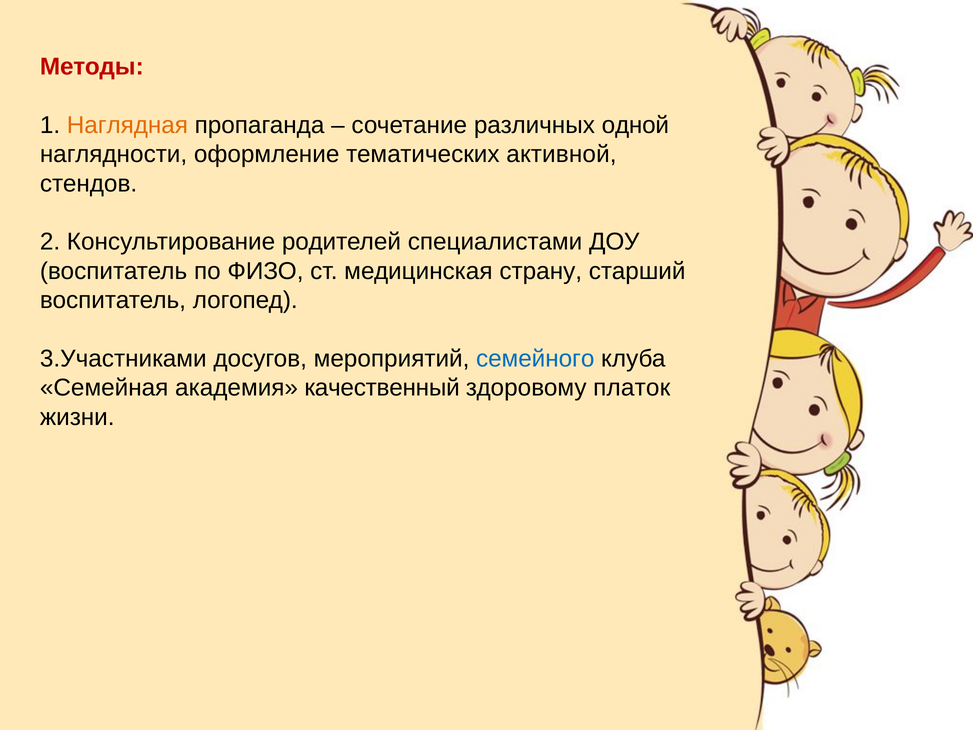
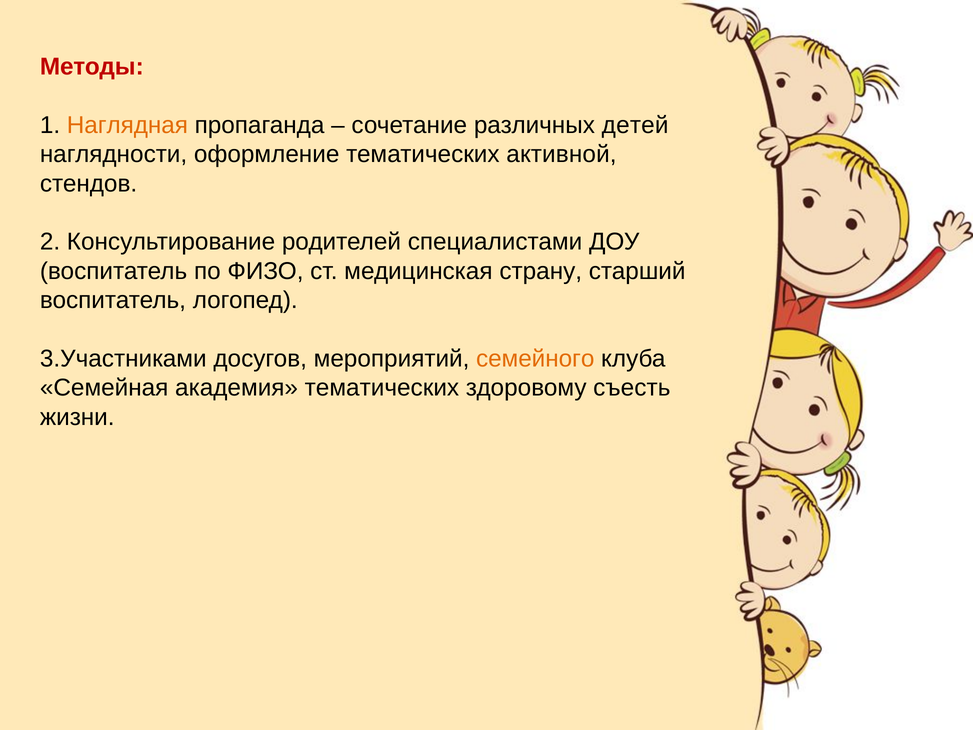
одной: одной -> детей
семейного colour: blue -> orange
академия качественный: качественный -> тематических
платок: платок -> съесть
